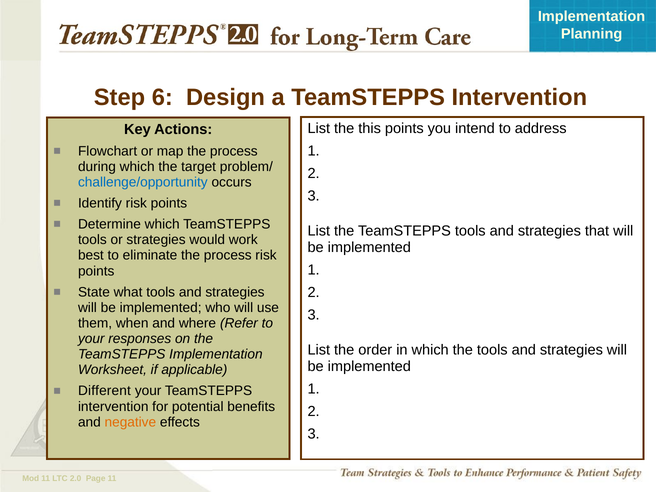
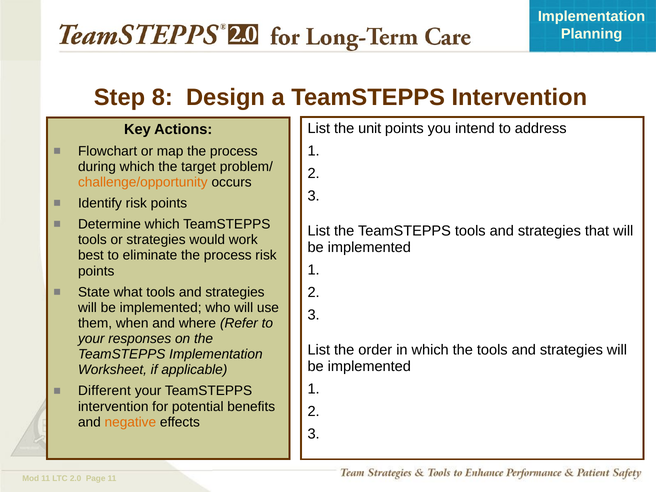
6: 6 -> 8
this: this -> unit
challenge/opportunity colour: blue -> orange
